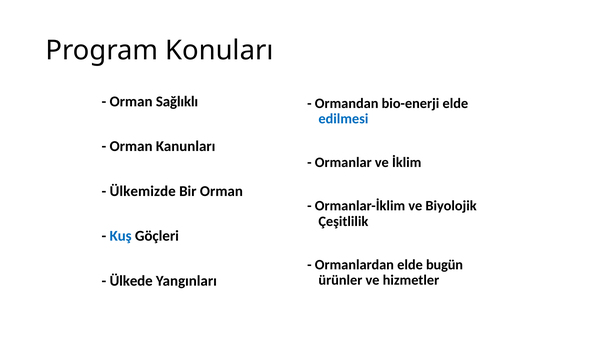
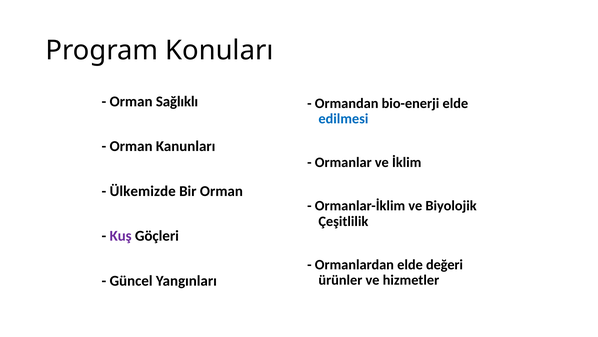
Kuş colour: blue -> purple
bugün: bugün -> değeri
Ülkede: Ülkede -> Güncel
